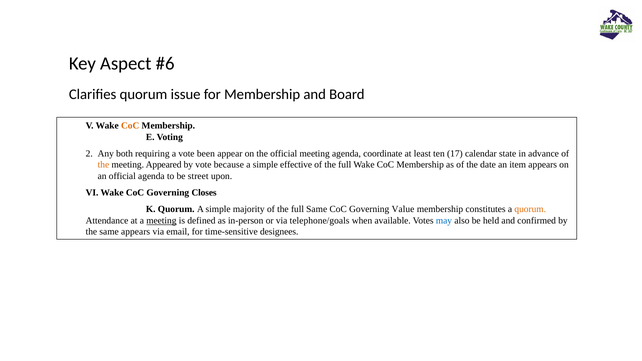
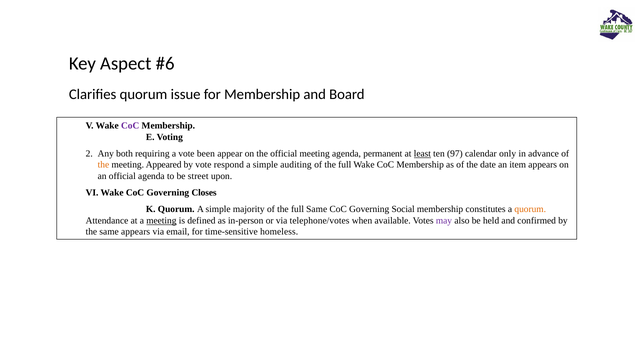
CoC at (130, 126) colour: orange -> purple
coordinate: coordinate -> permanent
least underline: none -> present
17: 17 -> 97
state: state -> only
because: because -> respond
effective: effective -> auditing
Value: Value -> Social
telephone/goals: telephone/goals -> telephone/votes
may colour: blue -> purple
designees: designees -> homeless
